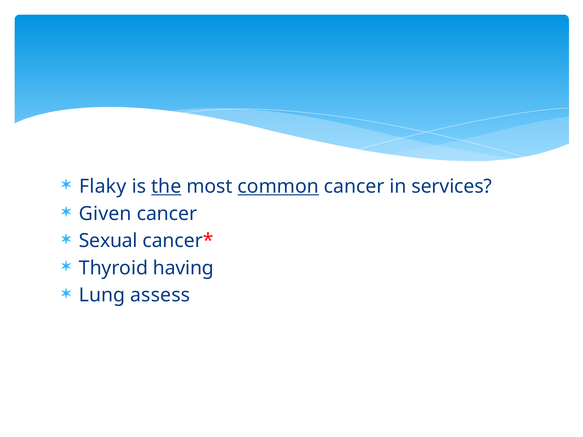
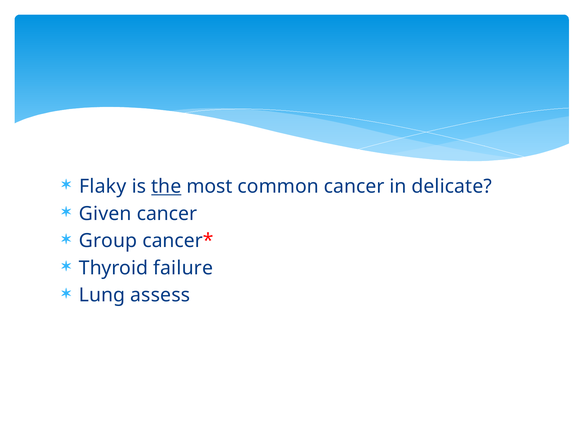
common underline: present -> none
services: services -> delicate
Sexual: Sexual -> Group
having: having -> failure
